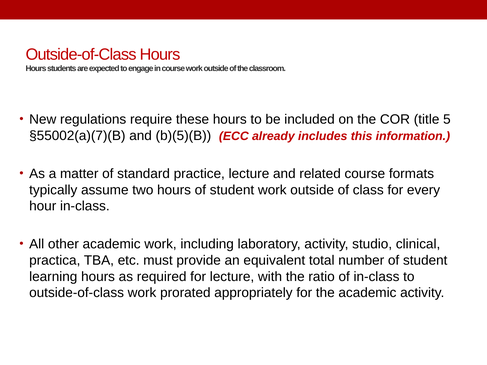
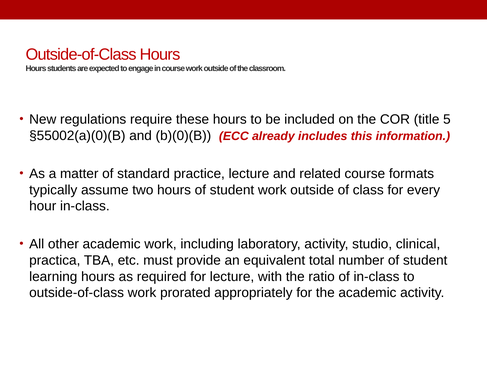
§55002(a)(7)(B: §55002(a)(7)(B -> §55002(a)(0)(B
b)(5)(B: b)(5)(B -> b)(0)(B
